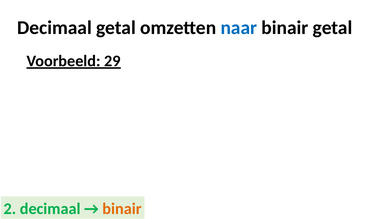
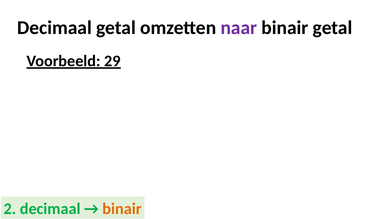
naar colour: blue -> purple
